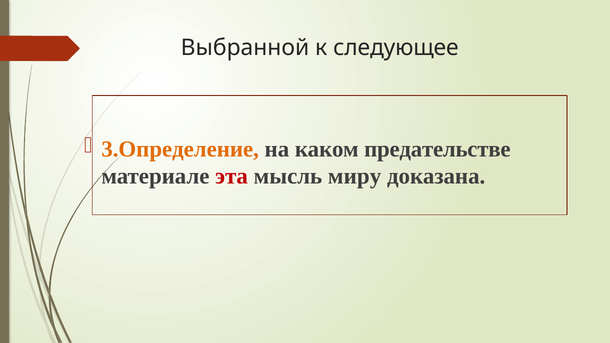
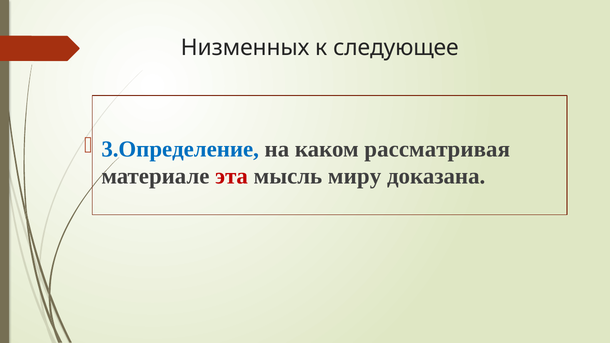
Выбранной: Выбранной -> Низменных
3.Определение colour: orange -> blue
предательстве: предательстве -> рассматривая
